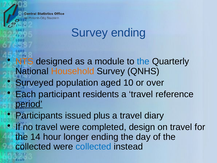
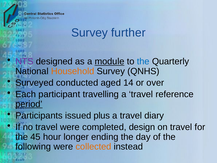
Survey ending: ending -> further
NTS colour: orange -> purple
module underline: none -> present
population: population -> conducted
10: 10 -> 14
residents: residents -> travelling
14: 14 -> 45
collected at (33, 146): collected -> following
collected at (93, 146) colour: blue -> orange
